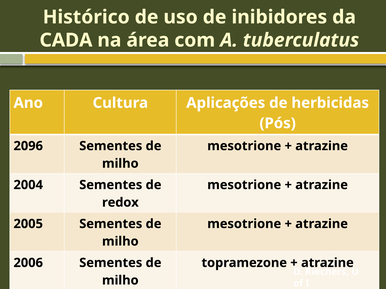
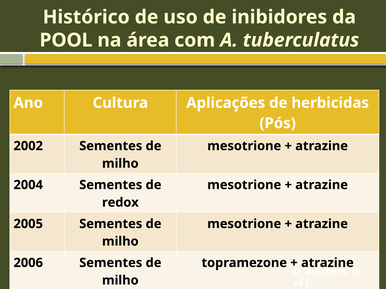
CADA: CADA -> POOL
2096: 2096 -> 2002
